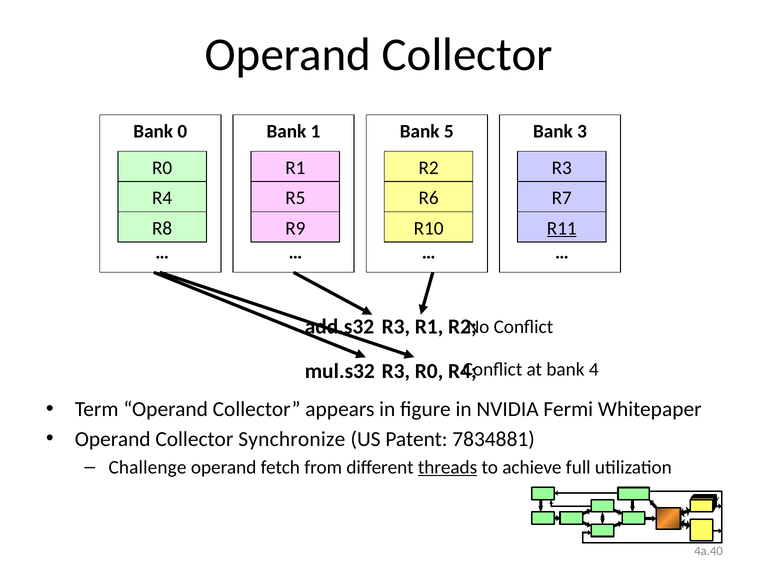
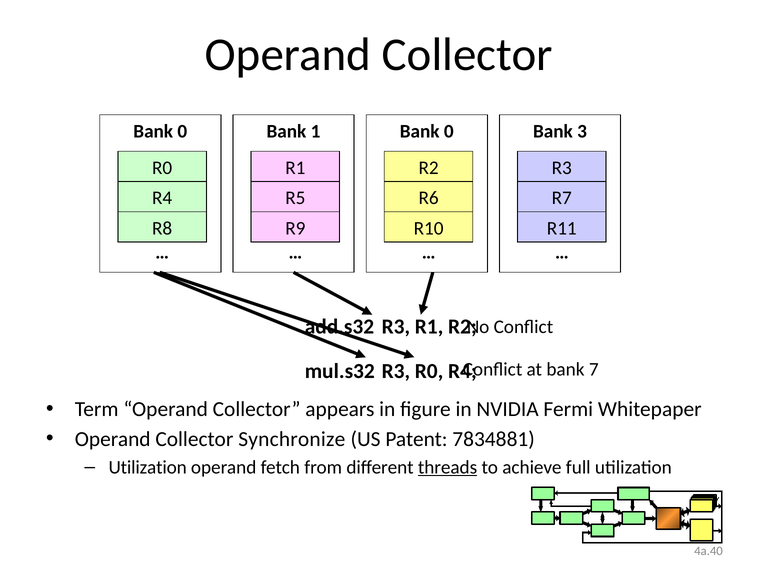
1 Bank 5: 5 -> 0
R11 underline: present -> none
4: 4 -> 7
Challenge at (147, 467): Challenge -> Utilization
